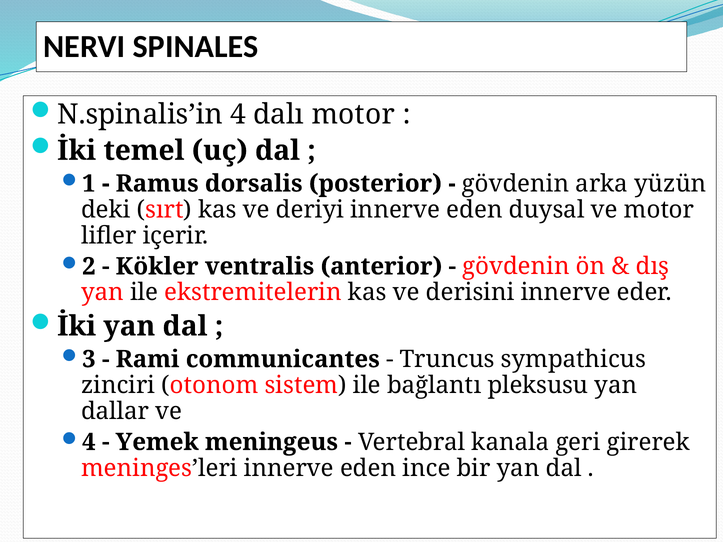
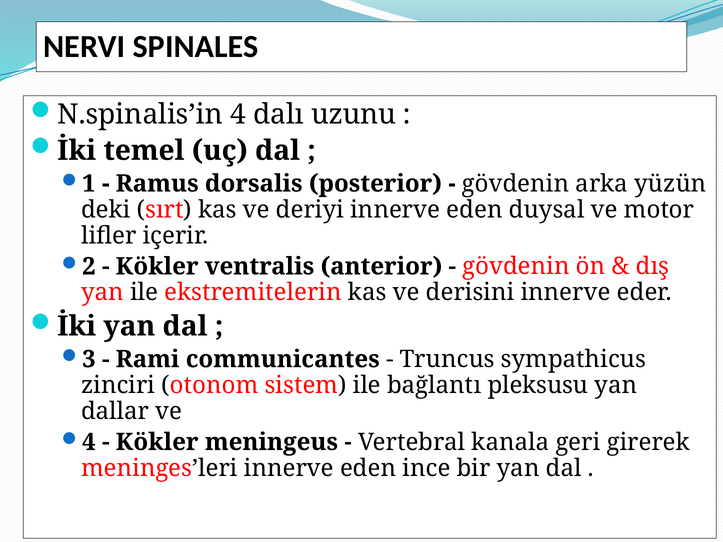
dalı motor: motor -> uzunu
Yemek at (157, 442): Yemek -> Kökler
